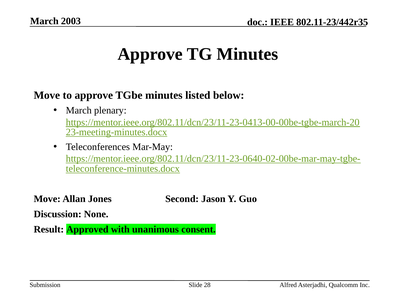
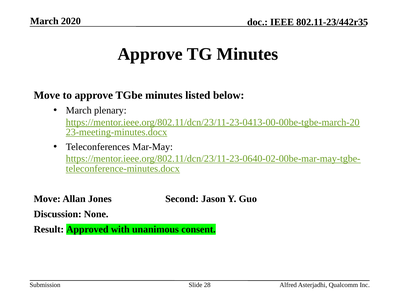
2003: 2003 -> 2020
